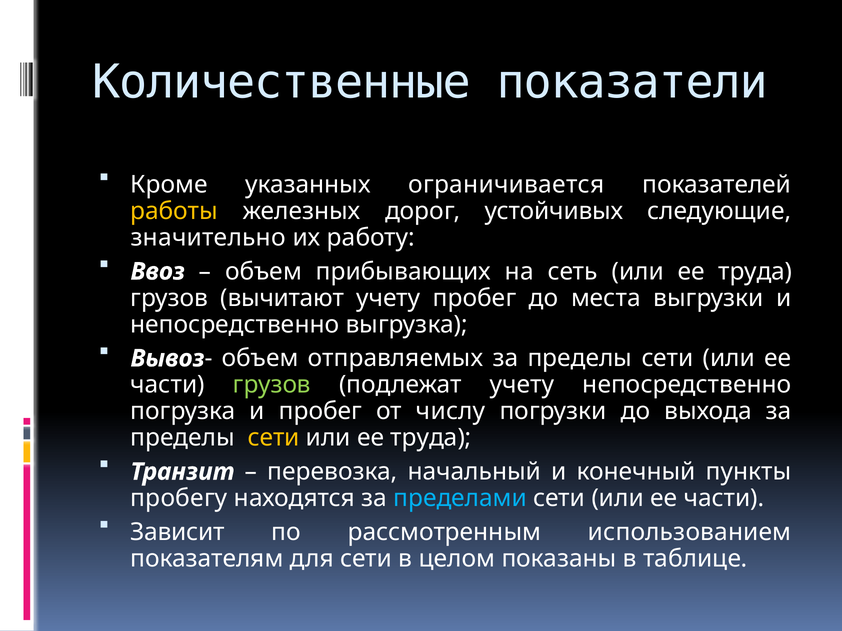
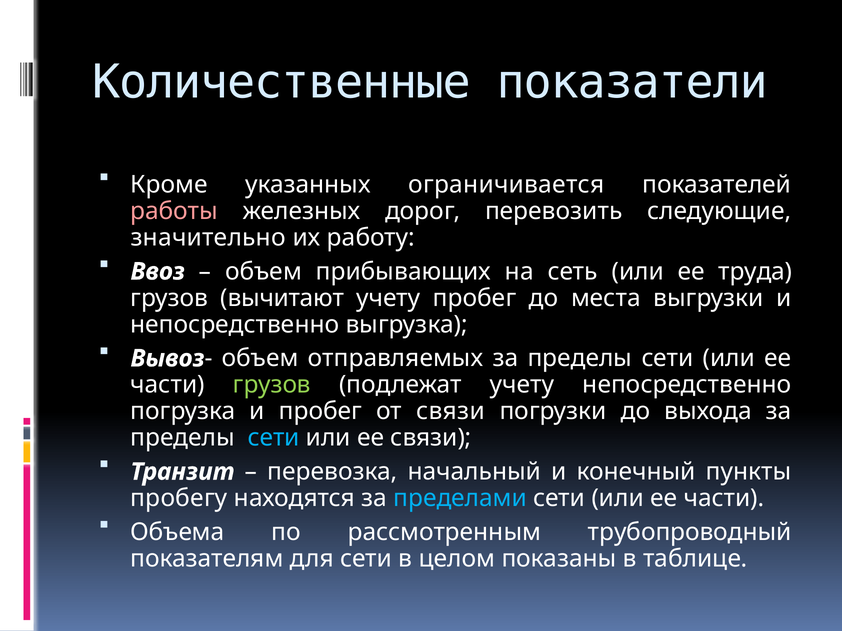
работы colour: yellow -> pink
устойчивых: устойчивых -> перевозить
от числу: числу -> связи
сети at (274, 438) colour: yellow -> light blue
труда at (431, 438): труда -> связи
Зависит: Зависит -> Объема
использованием: использованием -> трубопроводный
